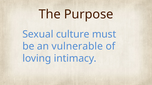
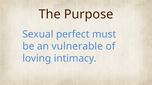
culture: culture -> perfect
